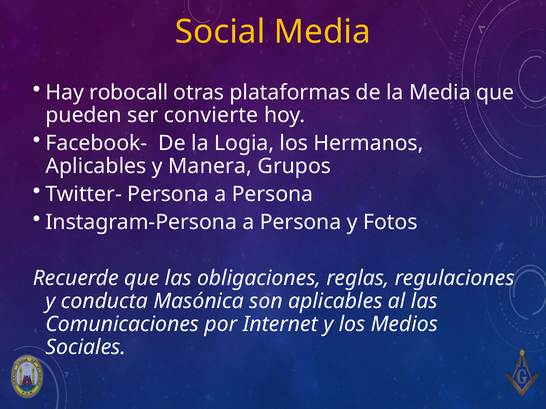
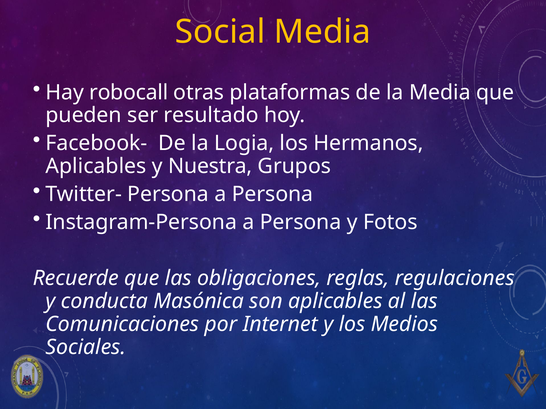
convierte: convierte -> resultado
Manera: Manera -> Nuestra
